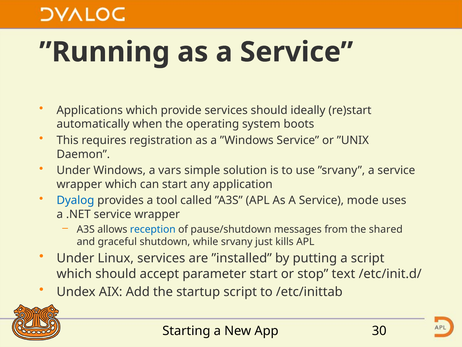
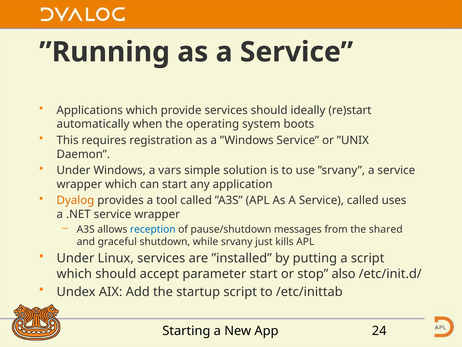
Dyalog colour: blue -> orange
Service mode: mode -> called
text: text -> also
30: 30 -> 24
